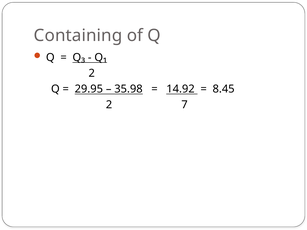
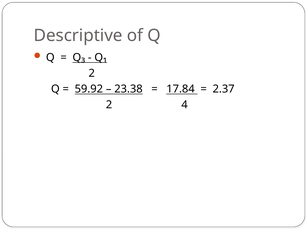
Containing: Containing -> Descriptive
29.95: 29.95 -> 59.92
35.98: 35.98 -> 23.38
14.92: 14.92 -> 17.84
8.45: 8.45 -> 2.37
7: 7 -> 4
